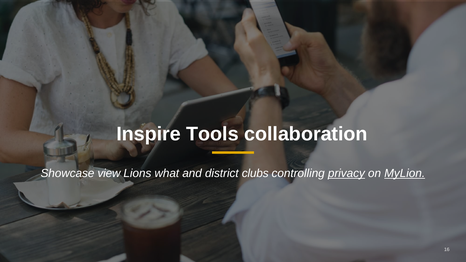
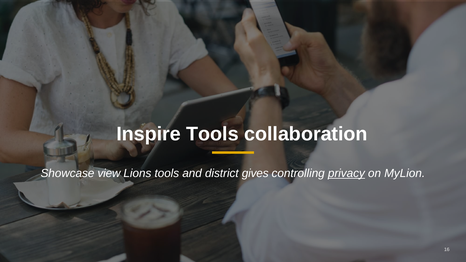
Lions what: what -> tools
clubs: clubs -> gives
MyLion underline: present -> none
